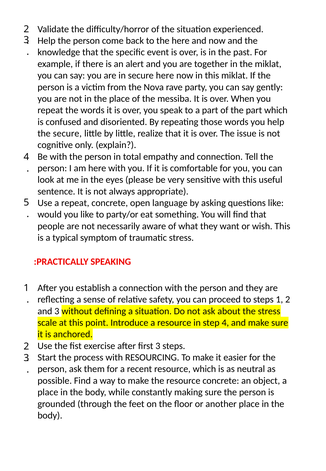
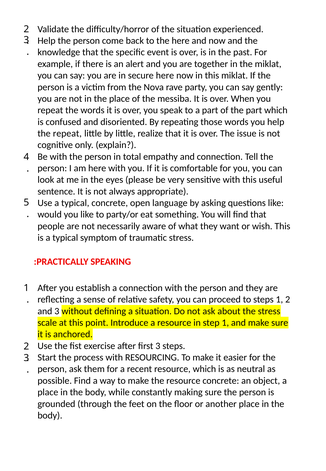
the secure: secure -> repeat
Use a repeat: repeat -> typical
step 4: 4 -> 1
